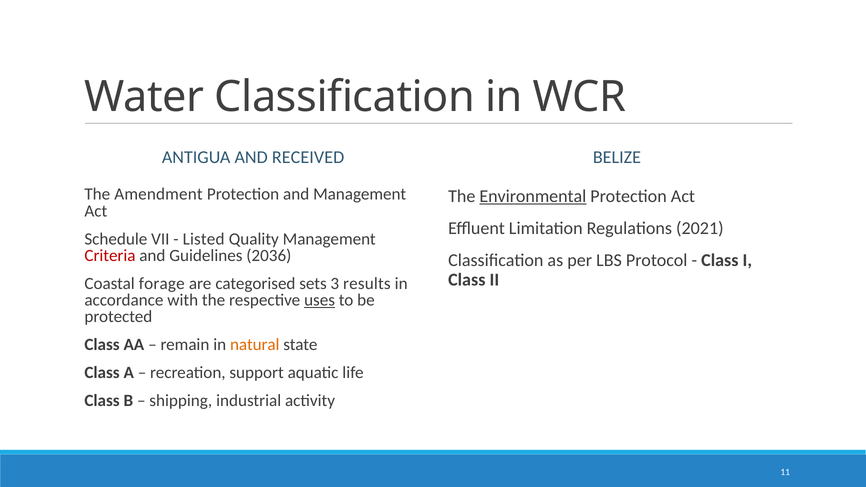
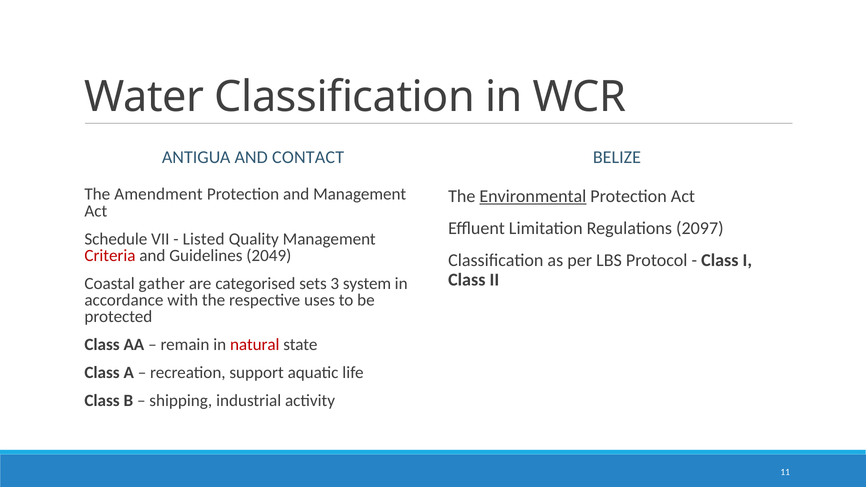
RECEIVED: RECEIVED -> CONTACT
2021: 2021 -> 2097
2036: 2036 -> 2049
forage: forage -> gather
results: results -> system
uses underline: present -> none
natural colour: orange -> red
